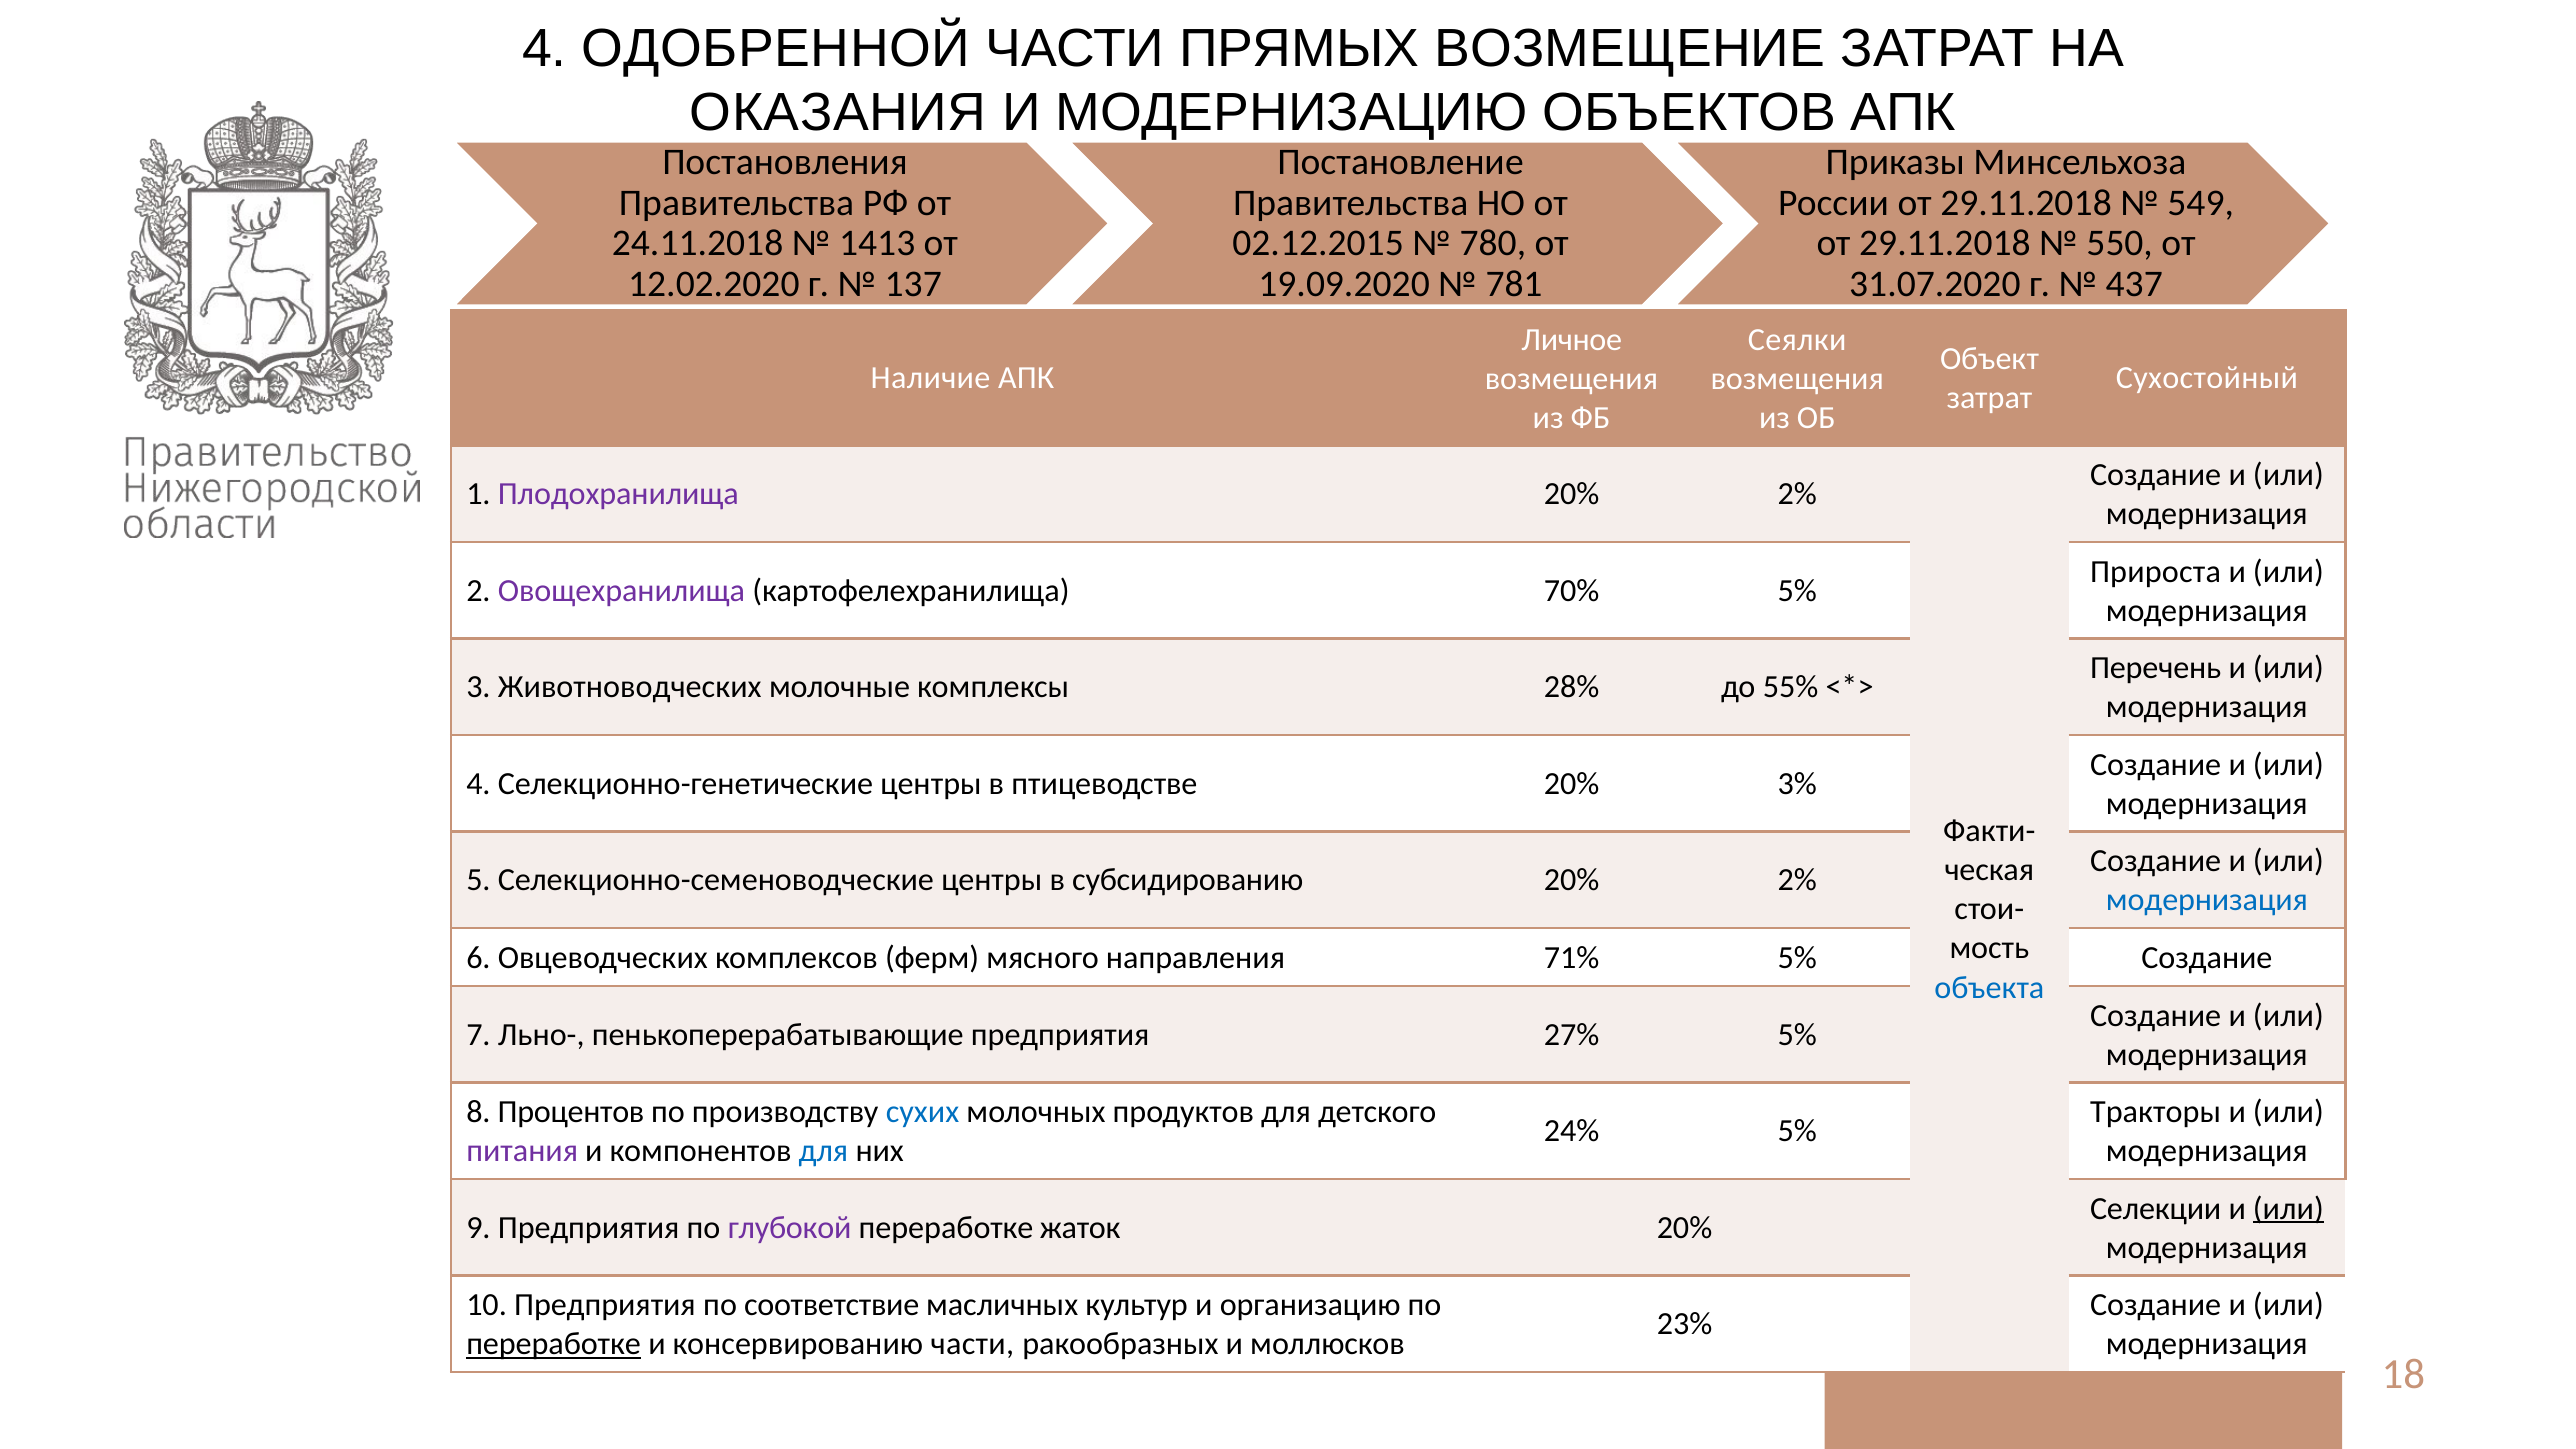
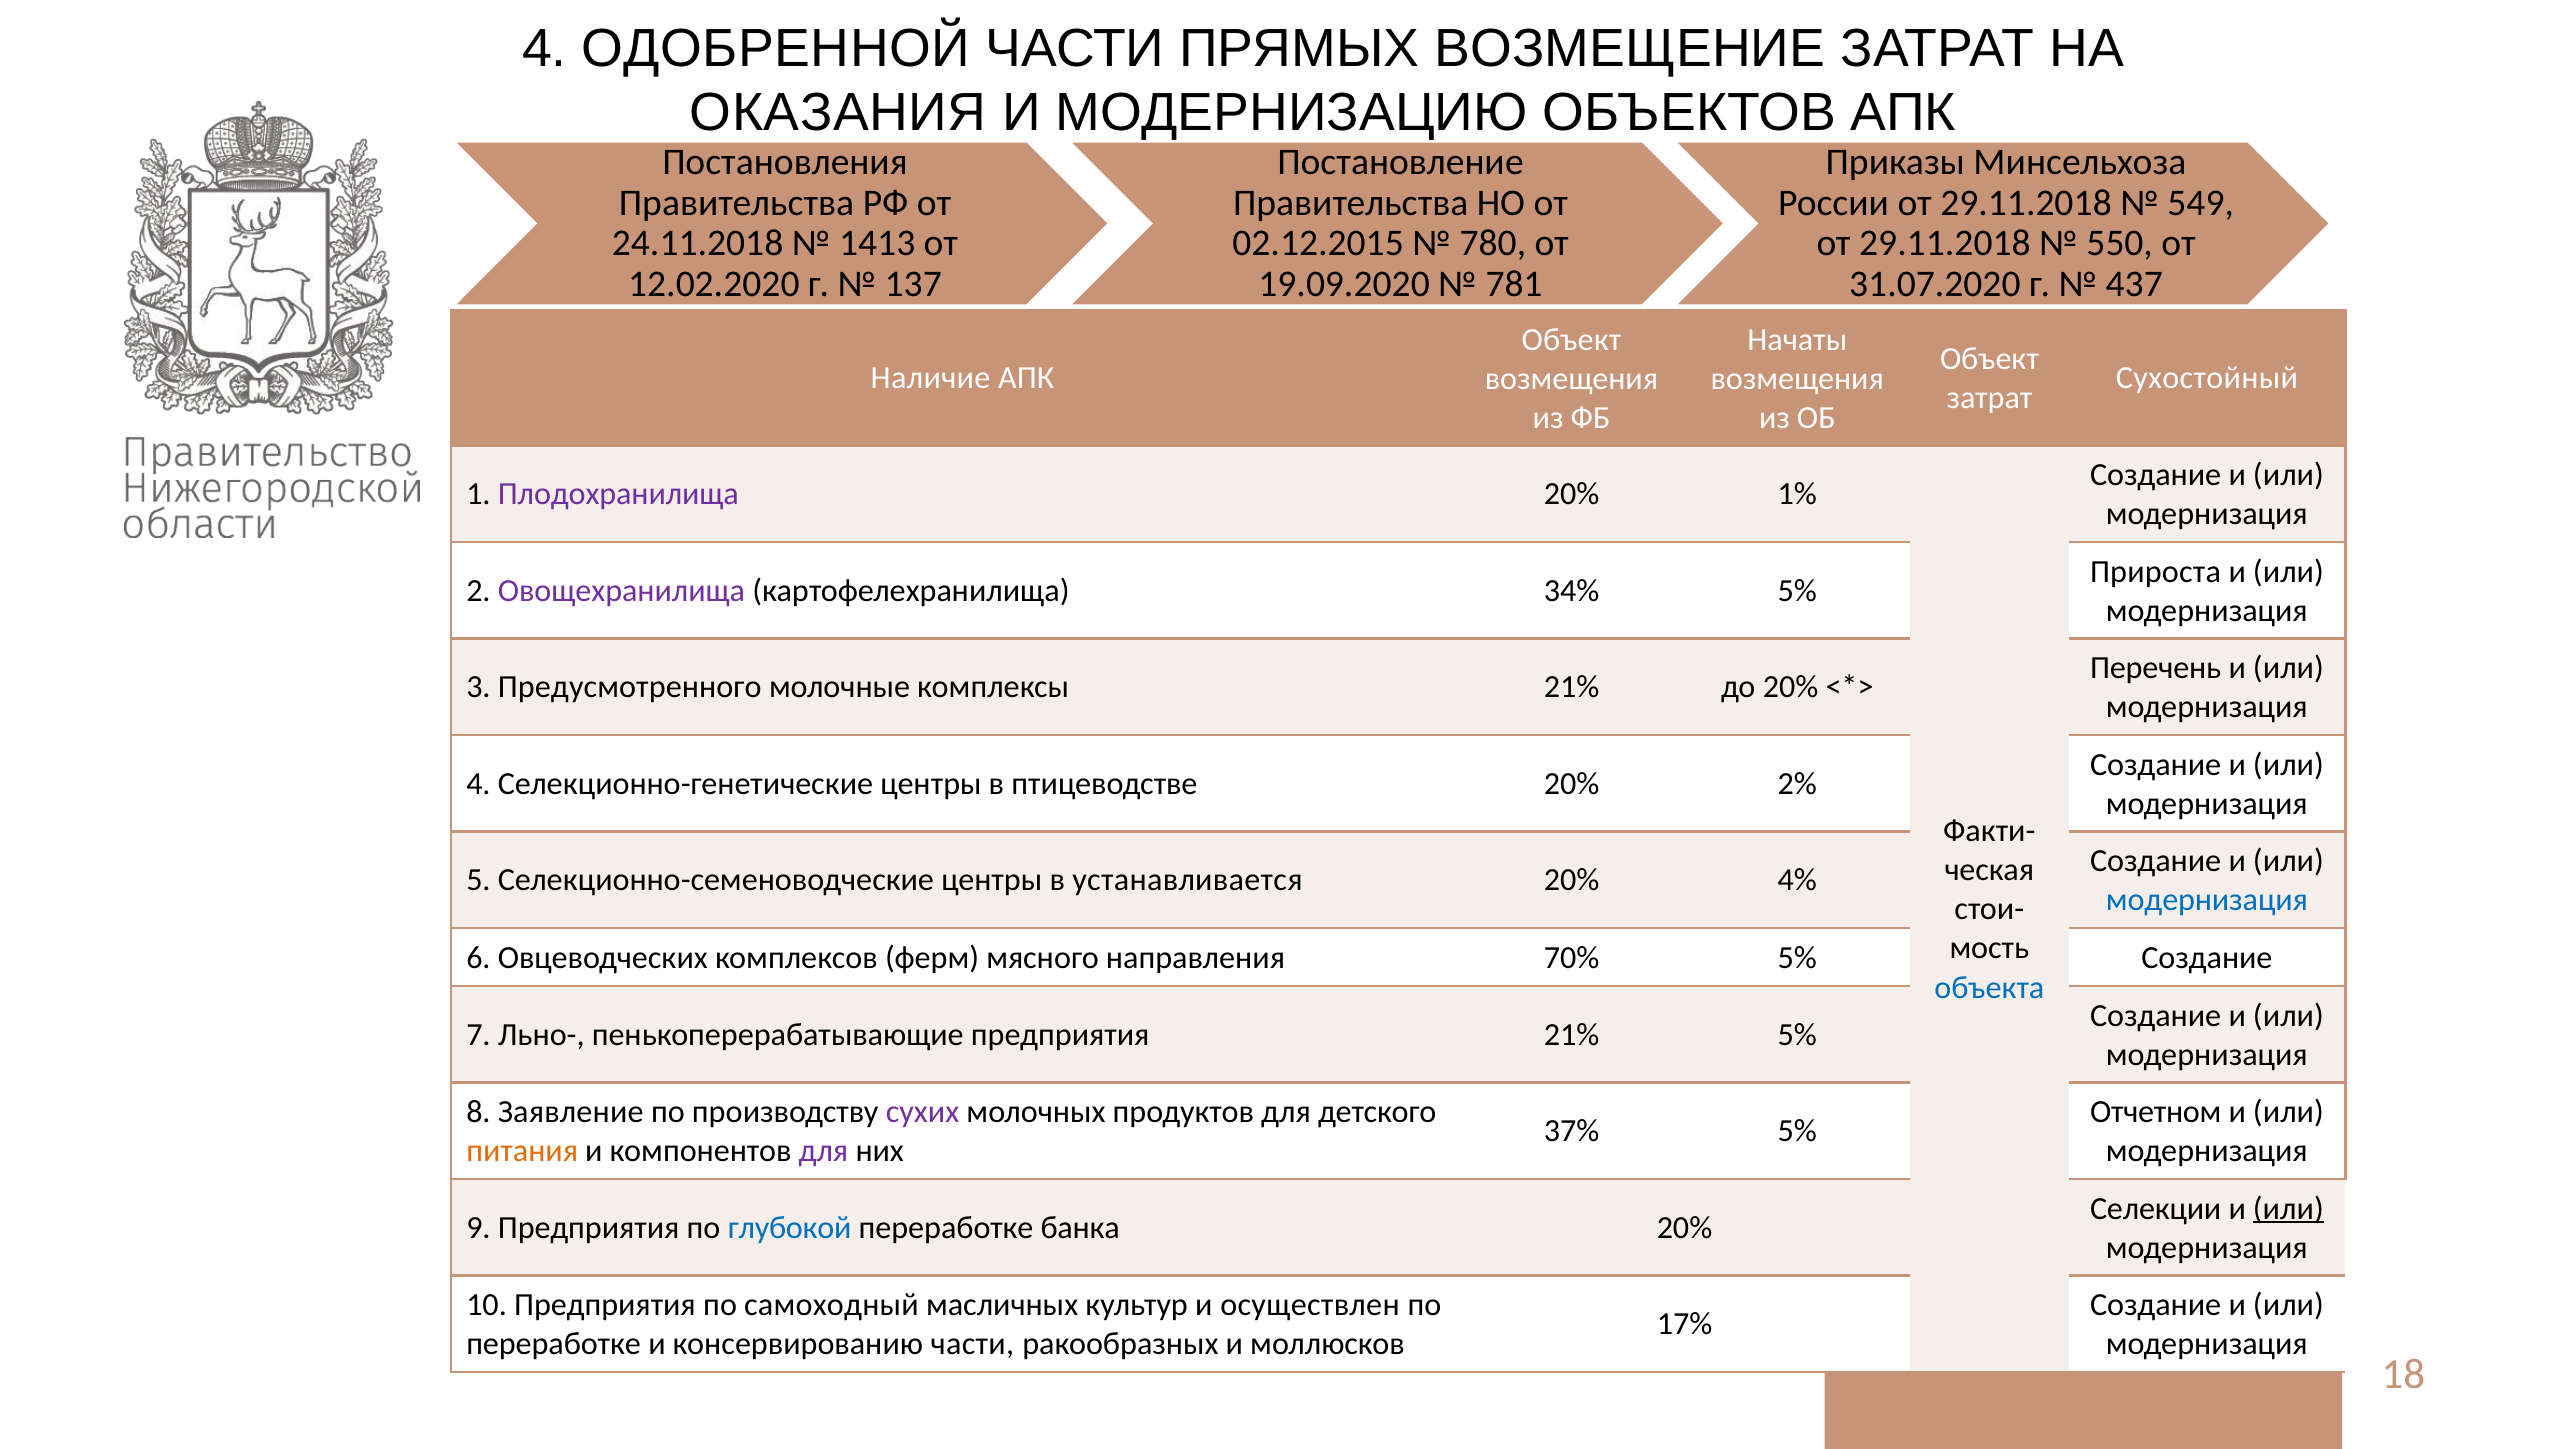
Личное at (1572, 340): Личное -> Объект
Сеялки: Сеялки -> Начаты
2% at (1797, 494): 2% -> 1%
70%: 70% -> 34%
Животноводческих: Животноводческих -> Предусмотренного
комплексы 28%: 28% -> 21%
до 55%: 55% -> 20%
3%: 3% -> 2%
субсидированию: субсидированию -> устанавливается
2% at (1797, 880): 2% -> 4%
71%: 71% -> 70%
предприятия 27%: 27% -> 21%
Процентов: Процентов -> Заявление
сухих colour: blue -> purple
Тракторы: Тракторы -> Отчетном
24%: 24% -> 37%
питания colour: purple -> orange
для at (823, 1151) colour: blue -> purple
глубокой colour: purple -> blue
жаток: жаток -> банка
соответствие: соответствие -> самоходный
организацию: организацию -> осуществлен
23%: 23% -> 17%
переработке at (554, 1344) underline: present -> none
